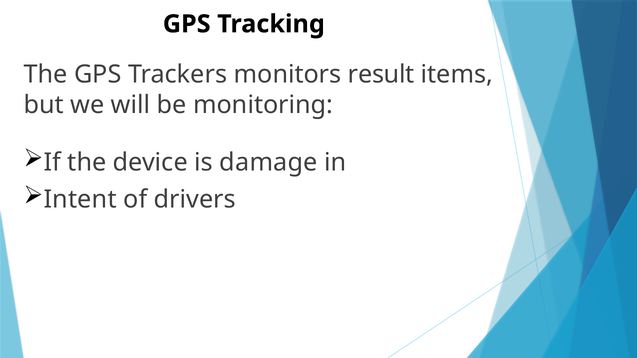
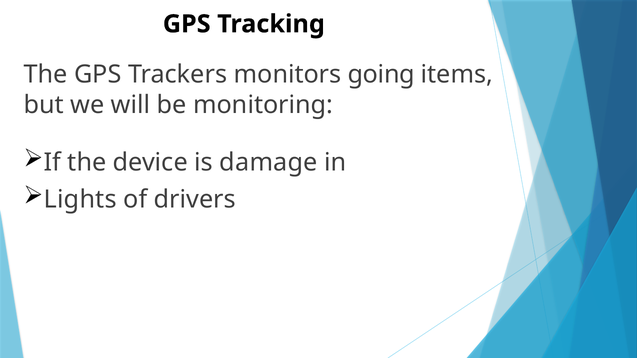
result: result -> going
Intent: Intent -> Lights
